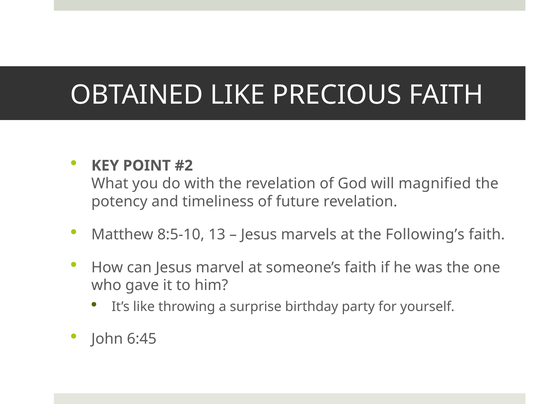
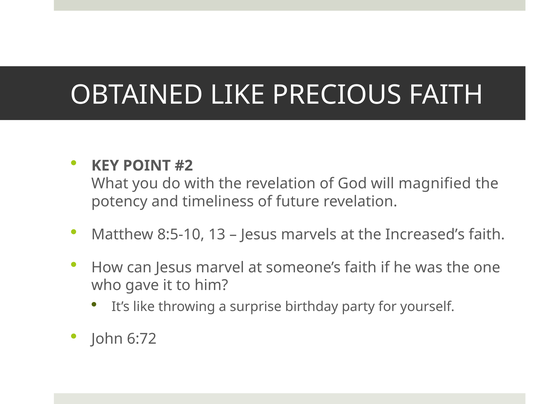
Following’s: Following’s -> Increased’s
6:45: 6:45 -> 6:72
